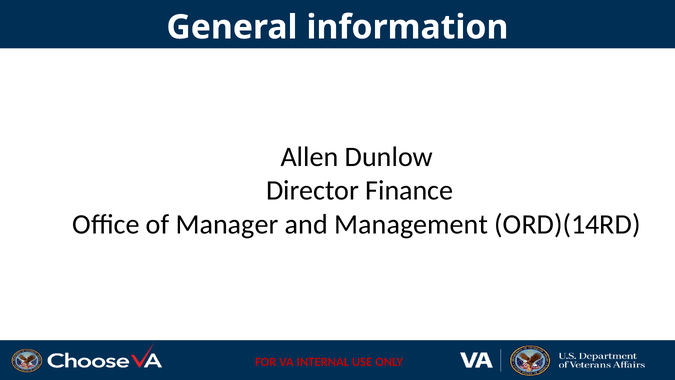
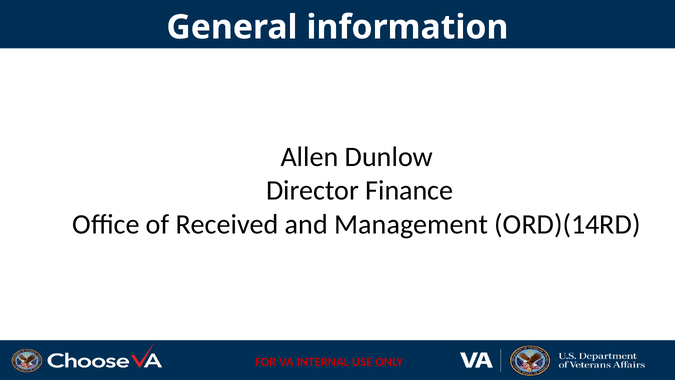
Manager: Manager -> Received
